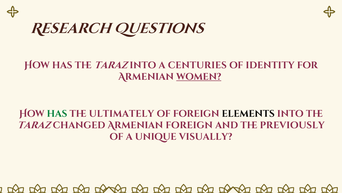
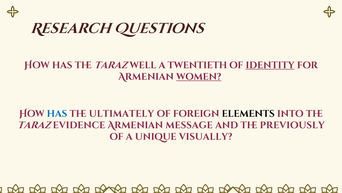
taraz into: into -> well
centuries: centuries -> twentieth
identity underline: none -> present
has at (57, 113) colour: green -> blue
changed: changed -> evidence
Armenian foreign: foreign -> message
